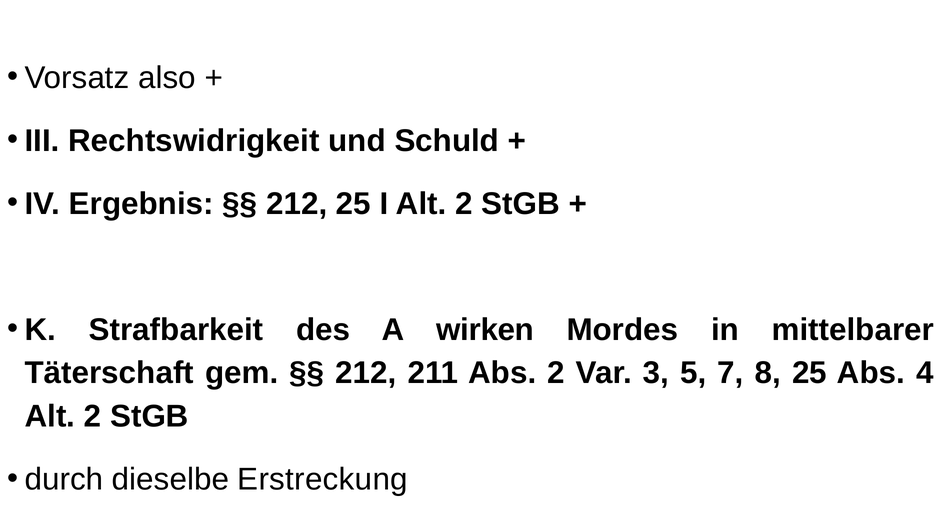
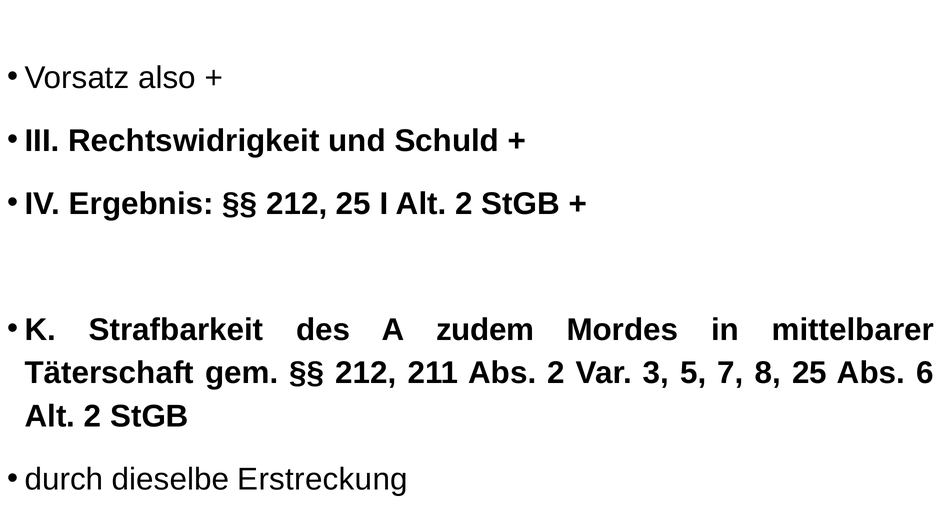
wirken: wirken -> zudem
4: 4 -> 6
